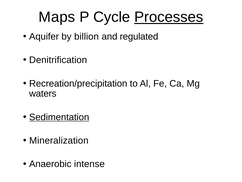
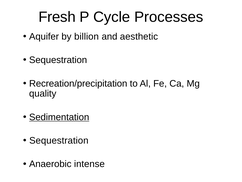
Maps: Maps -> Fresh
Processes underline: present -> none
regulated: regulated -> aesthetic
Denitrification at (58, 60): Denitrification -> Sequestration
waters: waters -> quality
Mineralization at (59, 140): Mineralization -> Sequestration
